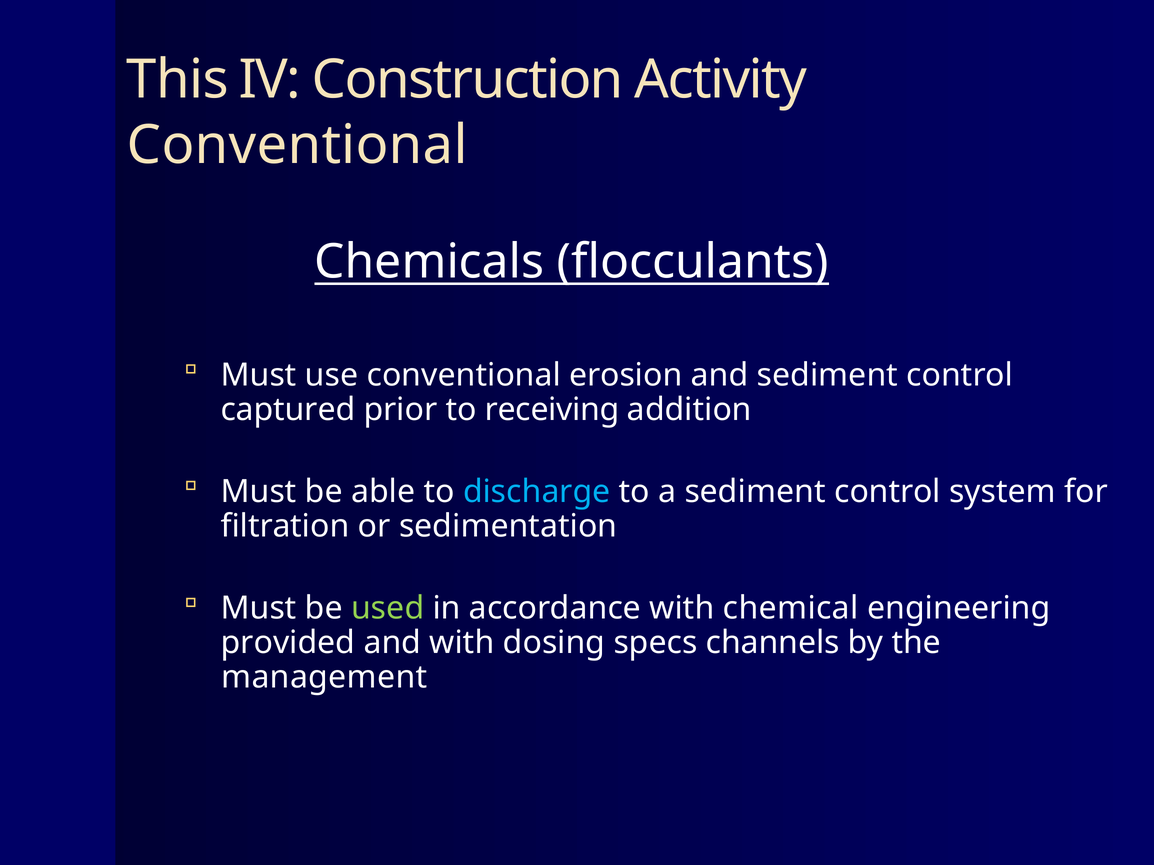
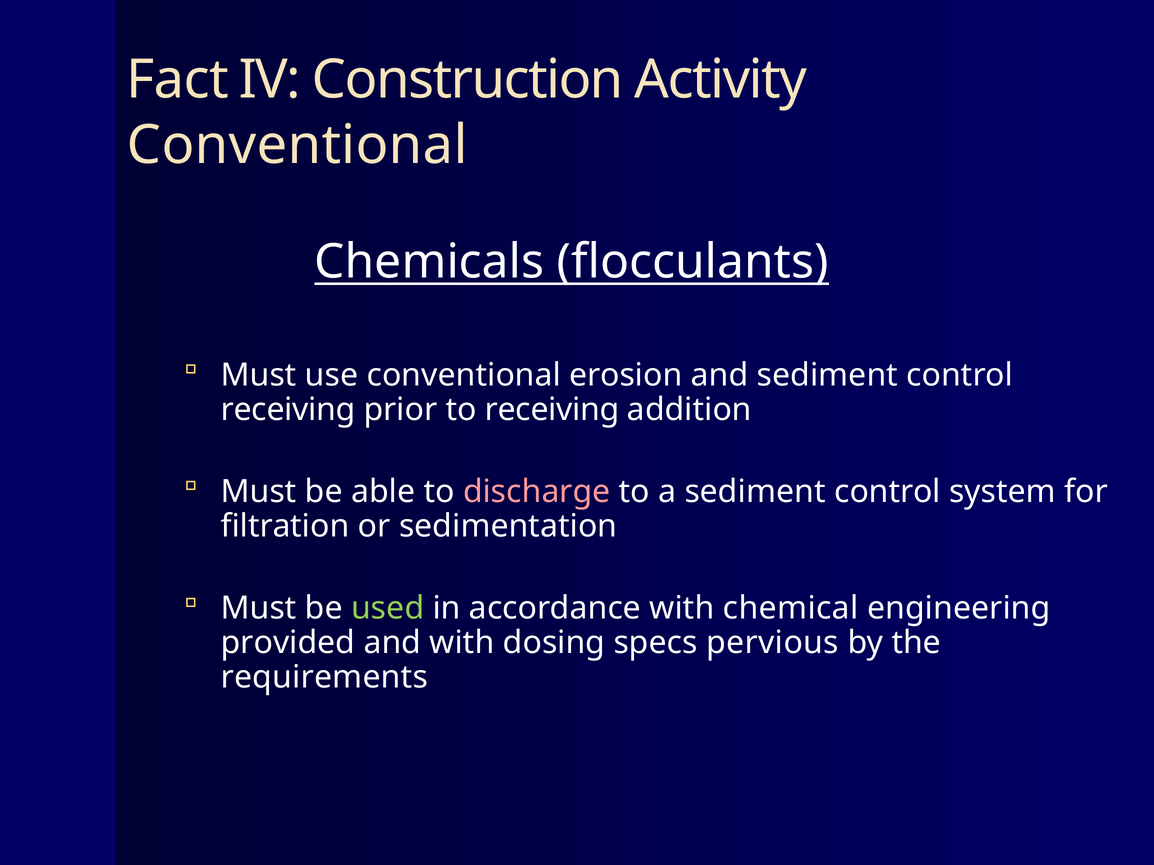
This: This -> Fact
captured at (288, 410): captured -> receiving
discharge colour: light blue -> pink
channels: channels -> pervious
management: management -> requirements
